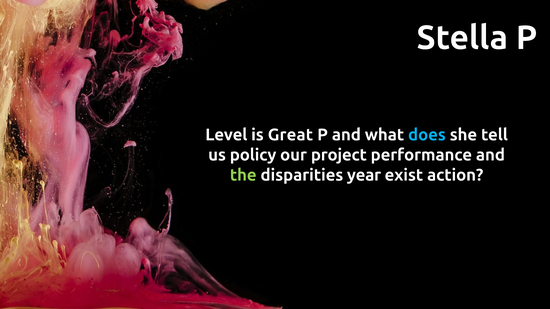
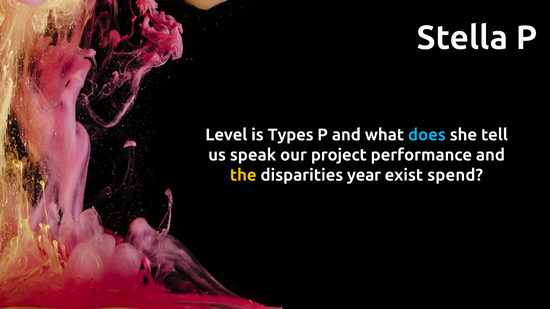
Great: Great -> Types
policy: policy -> speak
the colour: light green -> yellow
action: action -> spend
